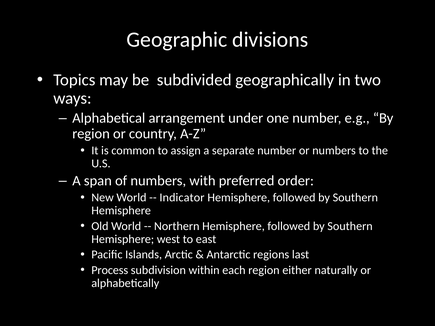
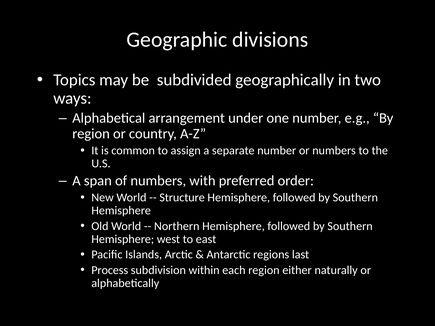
Indicator: Indicator -> Structure
